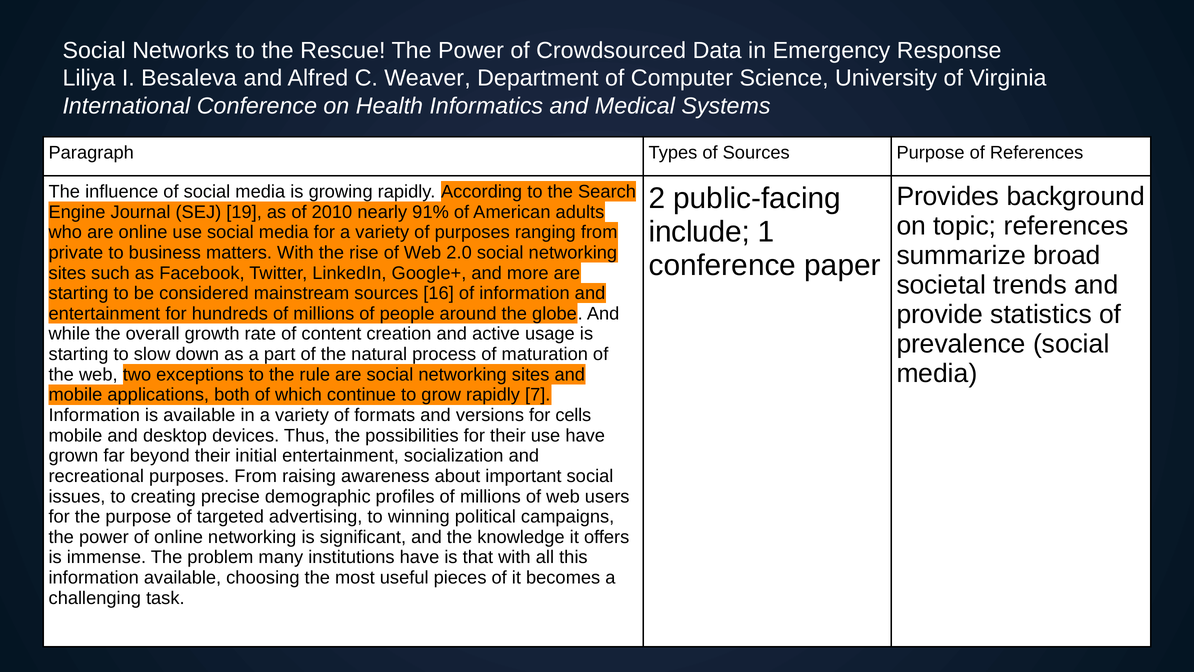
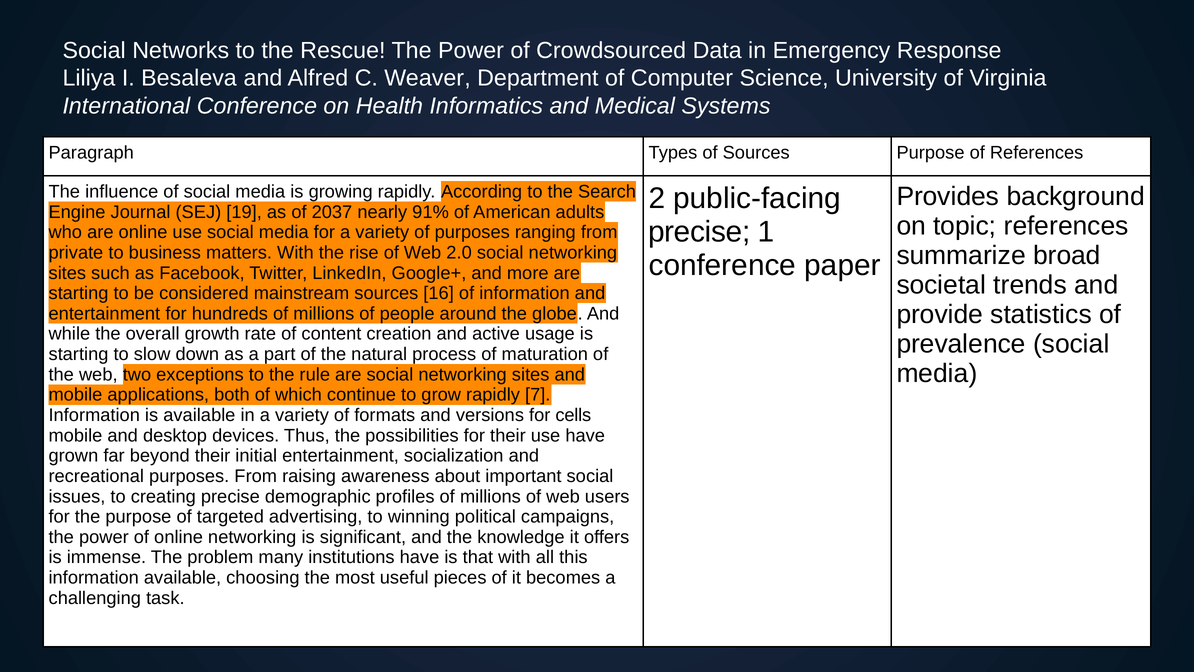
2010: 2010 -> 2037
include at (699, 232): include -> precise
